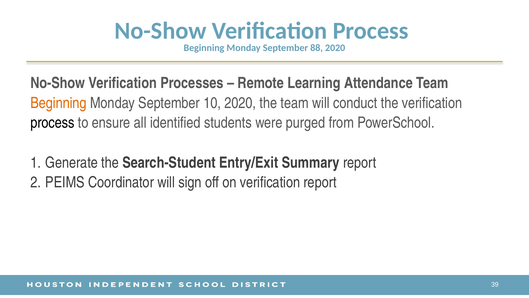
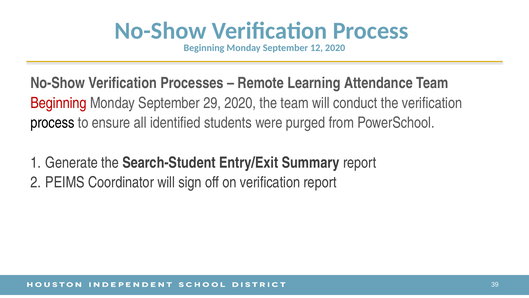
88: 88 -> 12
Beginning at (59, 103) colour: orange -> red
10: 10 -> 29
